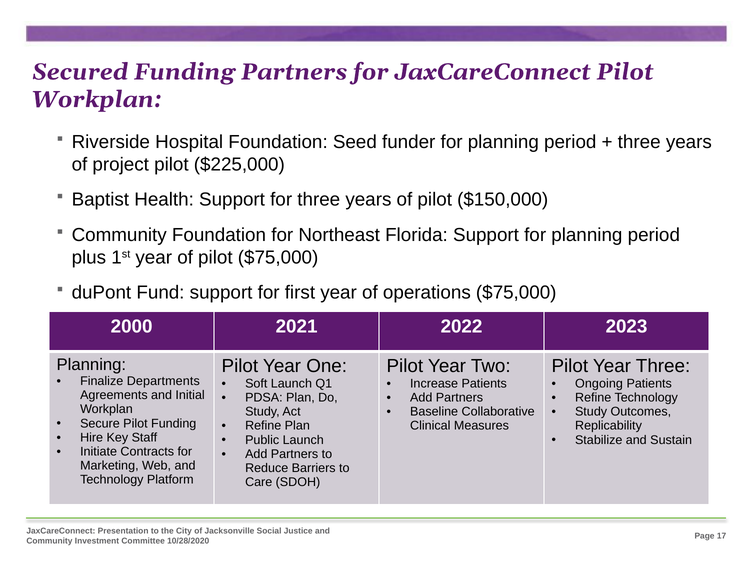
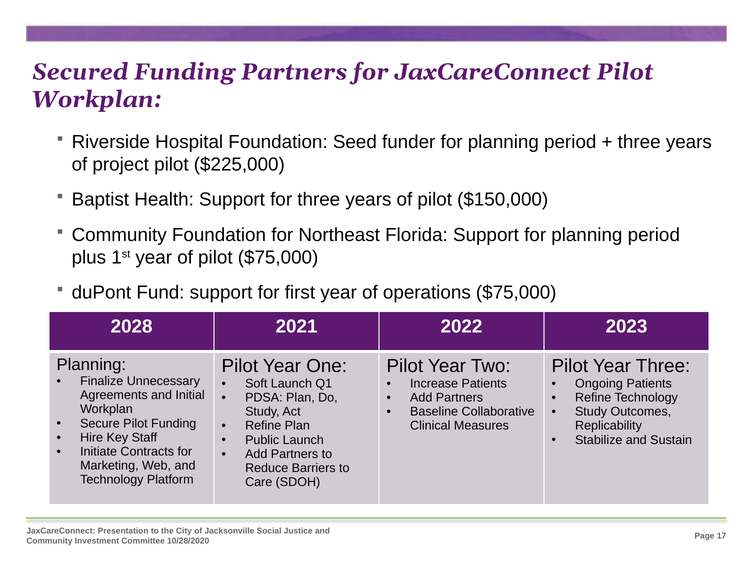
2000: 2000 -> 2028
Departments: Departments -> Unnecessary
